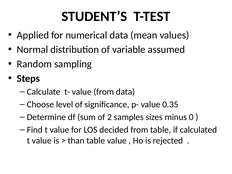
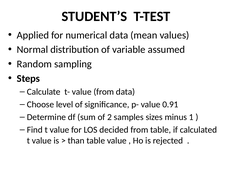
0.35: 0.35 -> 0.91
0: 0 -> 1
